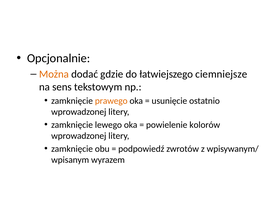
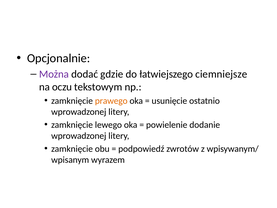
Można colour: orange -> purple
sens: sens -> oczu
kolorów: kolorów -> dodanie
